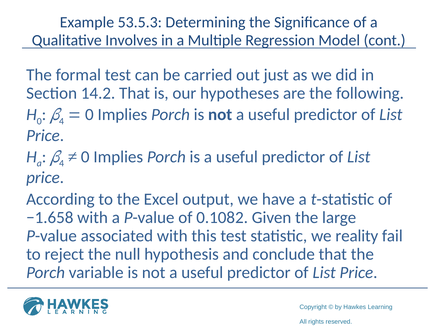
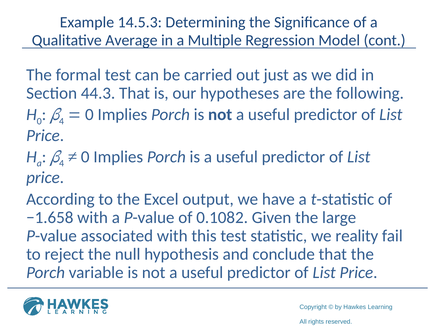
53.5.3: 53.5.3 -> 14.5.3
Involves: Involves -> Average
14.2: 14.2 -> 44.3
